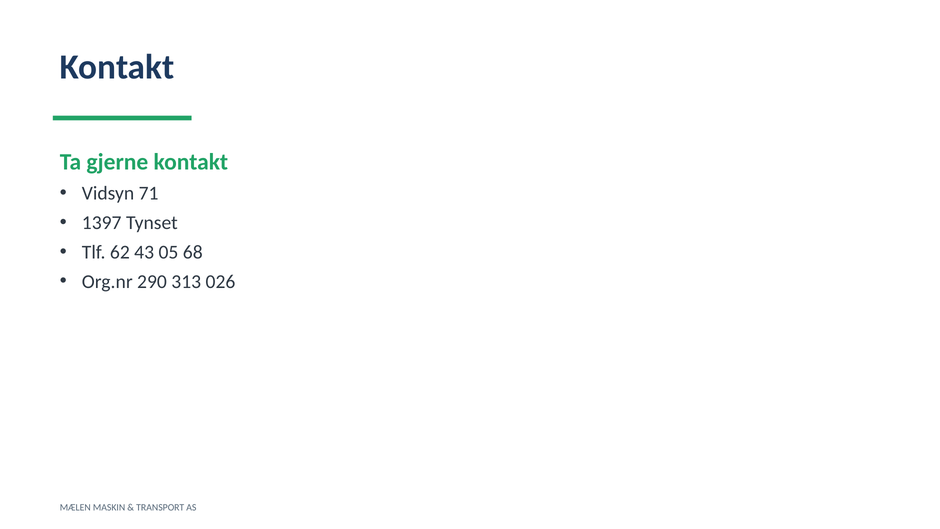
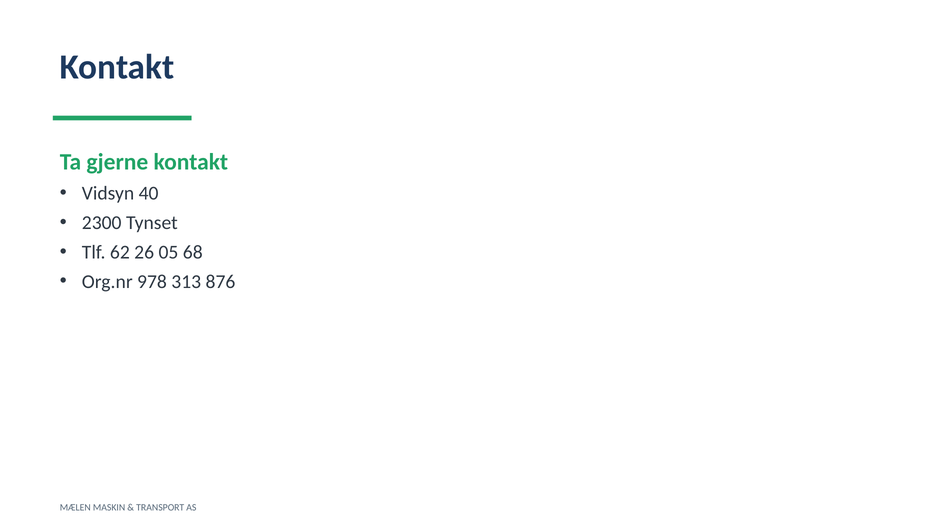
71: 71 -> 40
1397: 1397 -> 2300
43: 43 -> 26
290: 290 -> 978
026: 026 -> 876
